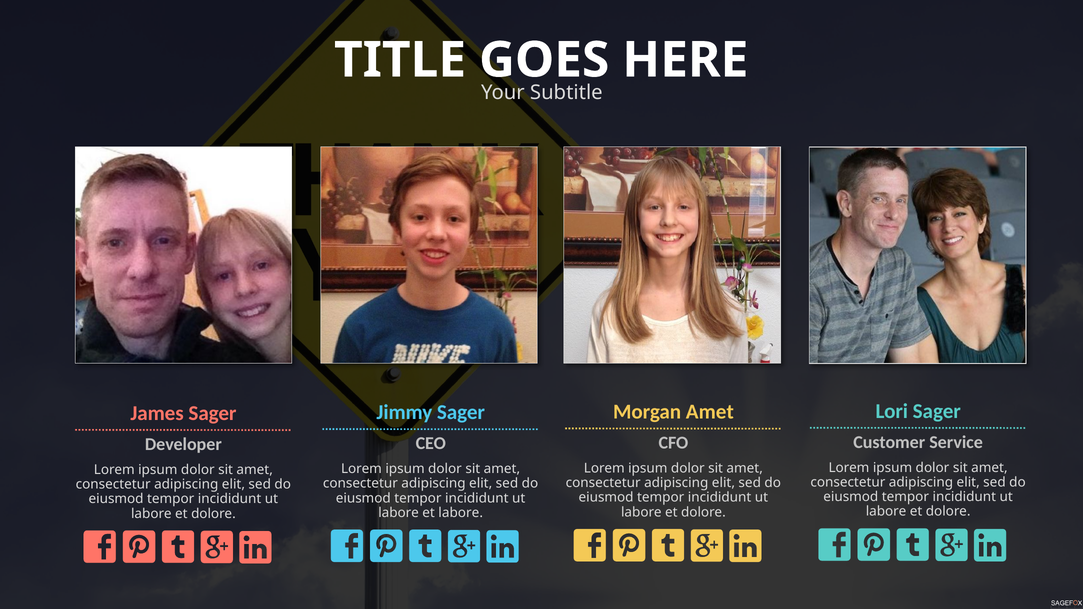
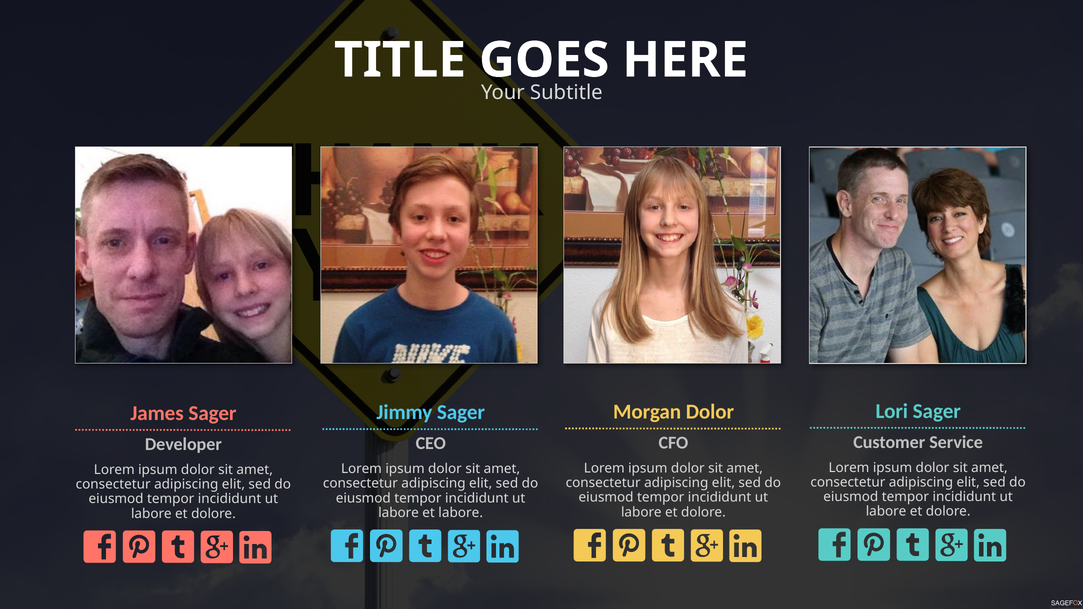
Morgan Amet: Amet -> Dolor
